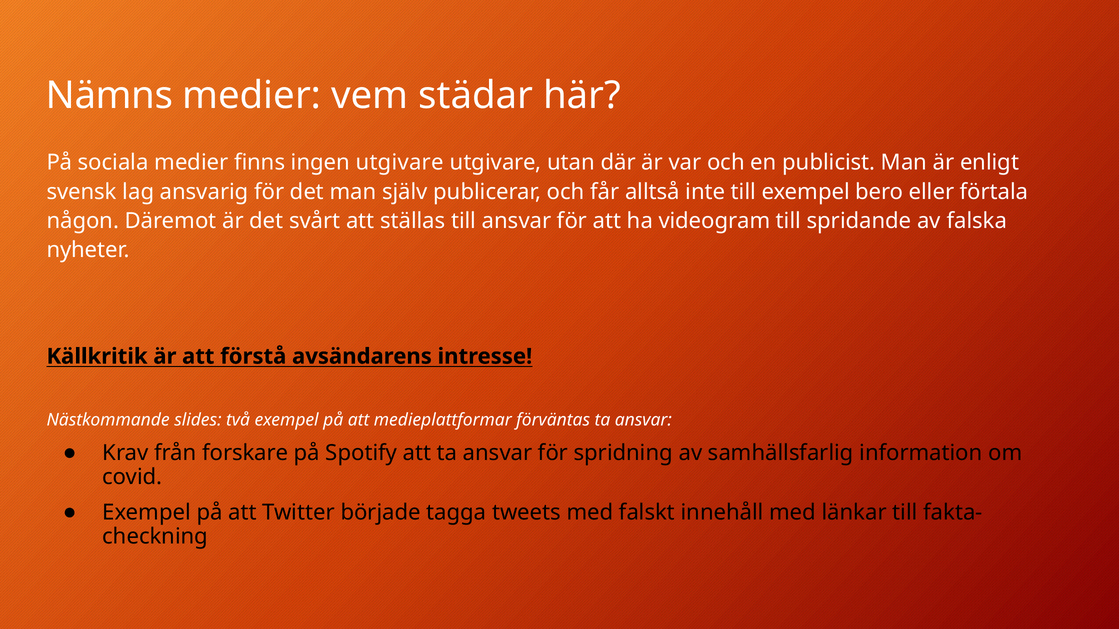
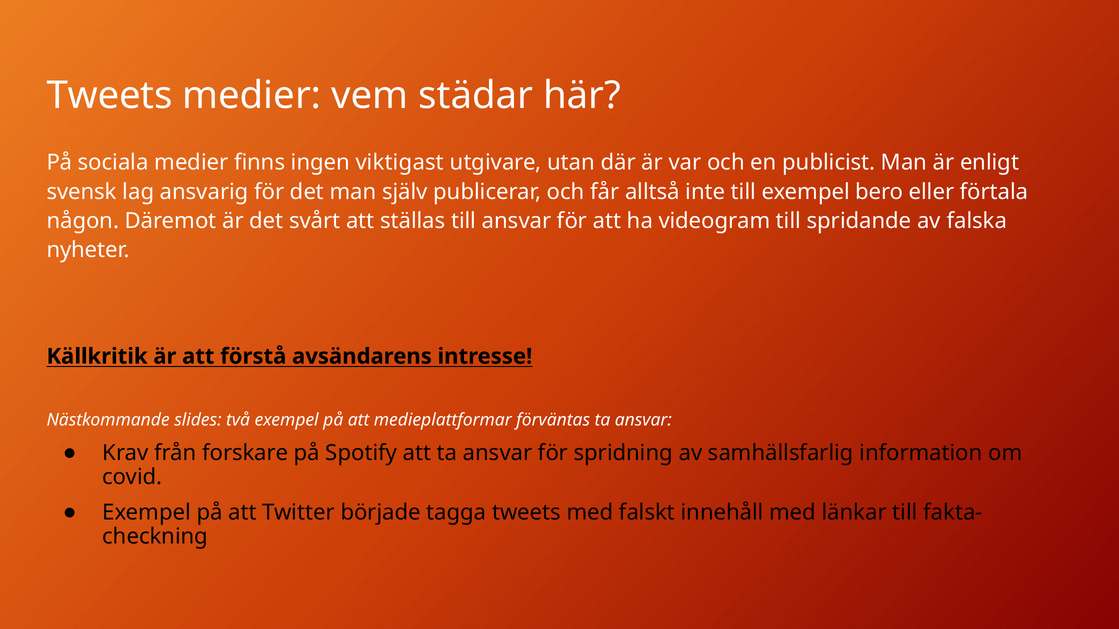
Nämns at (110, 96): Nämns -> Tweets
ingen utgivare: utgivare -> viktigast
